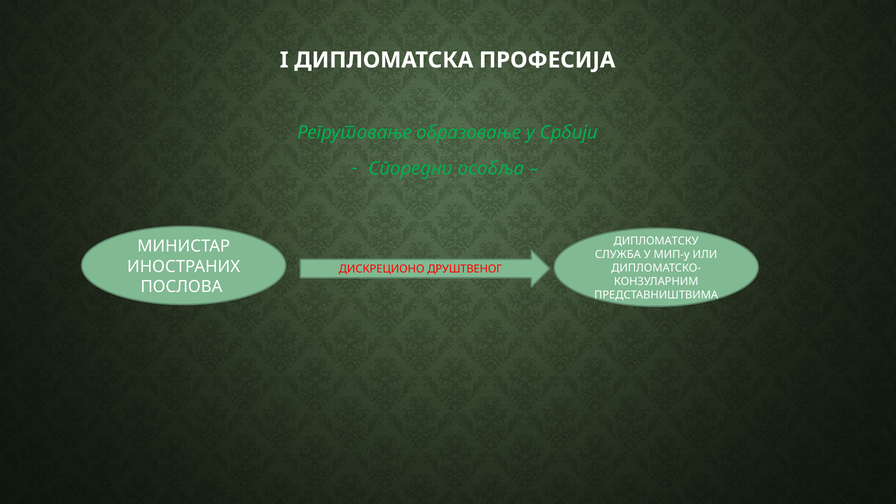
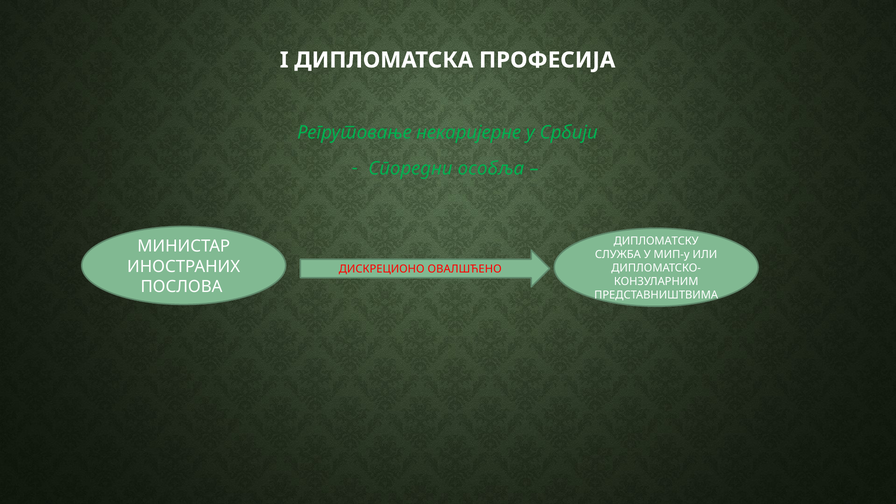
образовање: образовање -> некаријерне
ДРУШТВЕНОГ: ДРУШТВЕНОГ -> ОВАЛШЋЕНО
